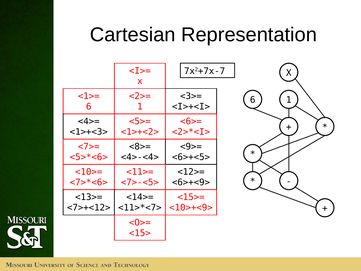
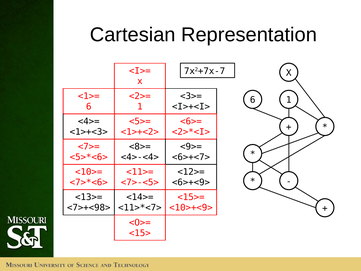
<6>+<5>: <6>+<5> -> <6>+<7>
<7>+<12>: <7>+<12> -> <7>+<98>
